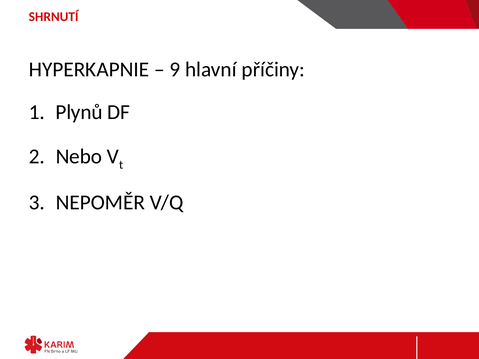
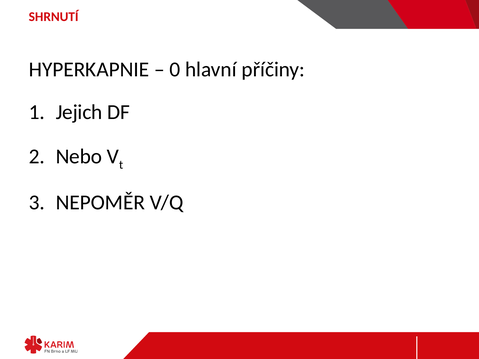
9: 9 -> 0
Plynů: Plynů -> Jejich
